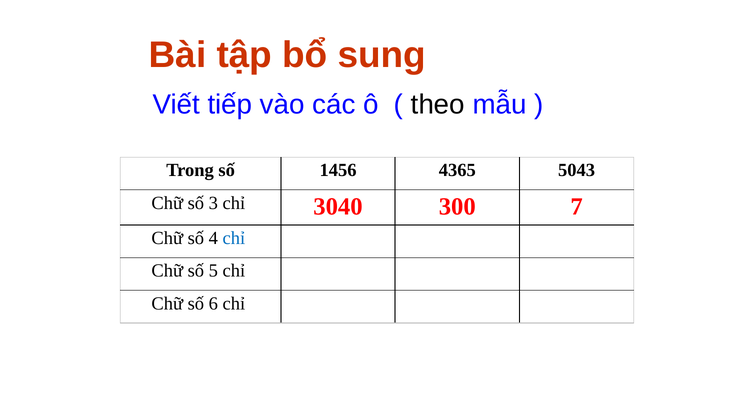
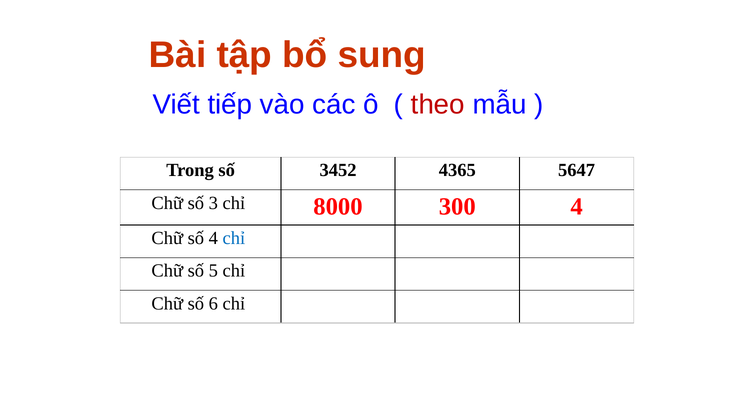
theo colour: black -> red
1456: 1456 -> 3452
5043: 5043 -> 5647
3040: 3040 -> 8000
300 7: 7 -> 4
